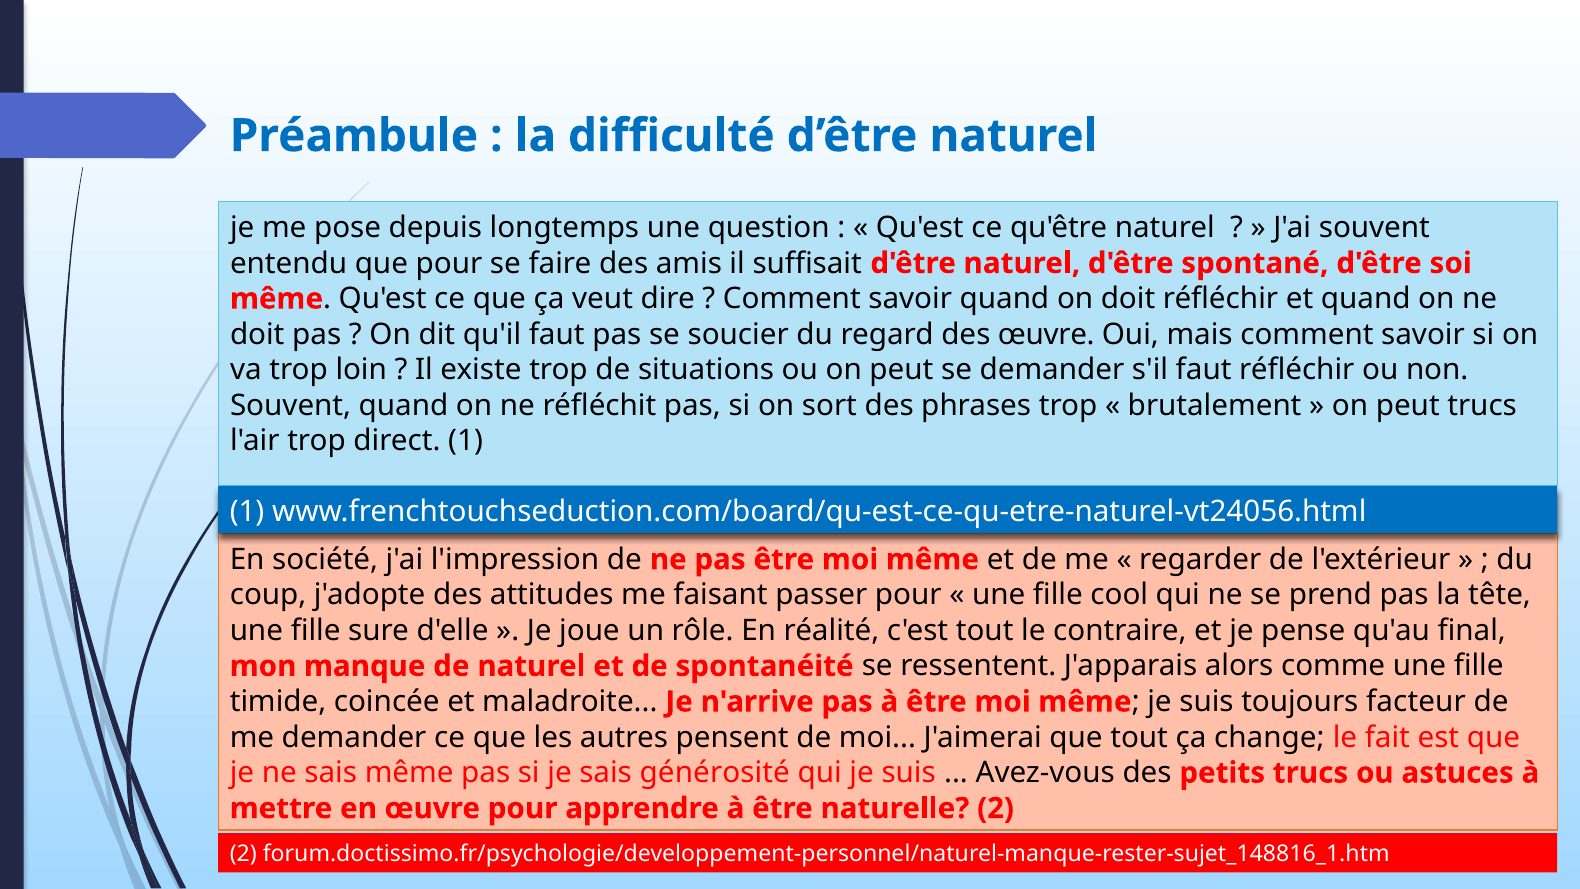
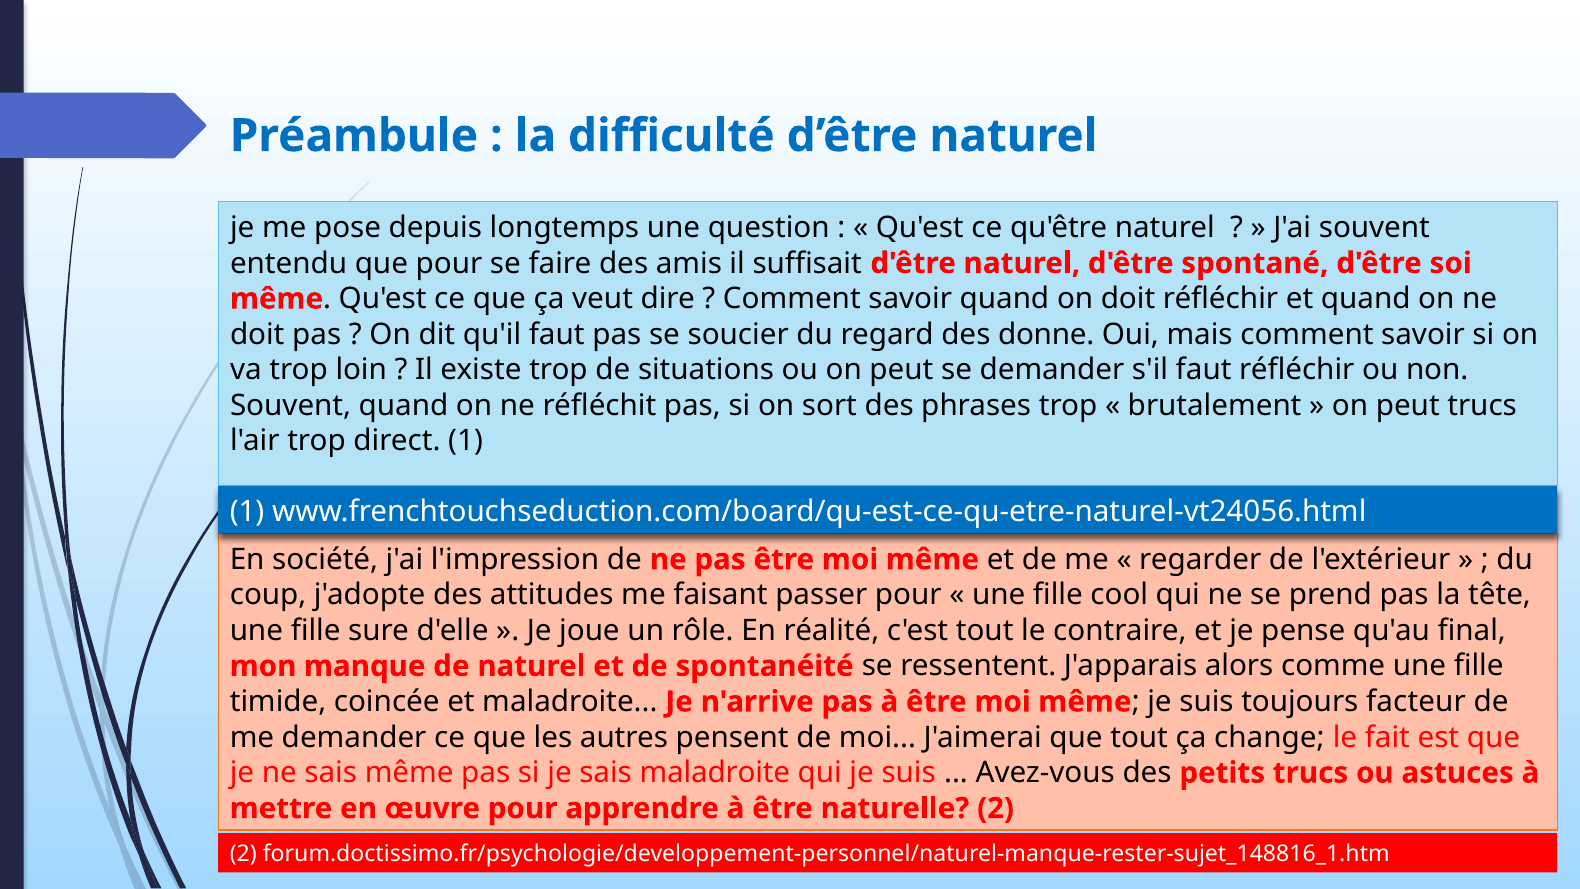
des œuvre: œuvre -> donne
sais générosité: générosité -> maladroite
